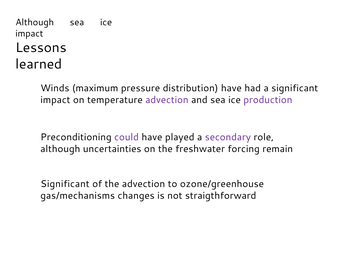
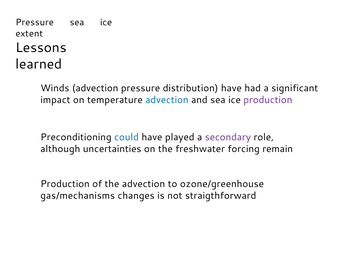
Although at (35, 22): Although -> Pressure
impact at (29, 33): impact -> extent
Winds maximum: maximum -> advection
advection at (167, 100) colour: purple -> blue
could colour: purple -> blue
Significant at (65, 184): Significant -> Production
